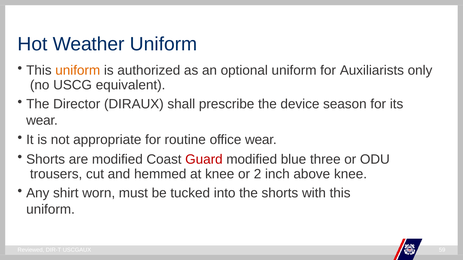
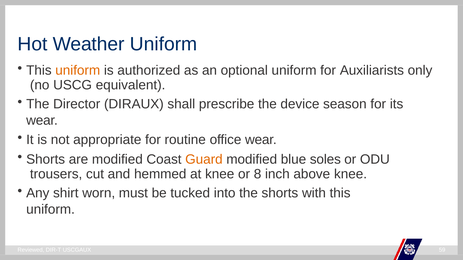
Guard colour: red -> orange
three: three -> soles
2: 2 -> 8
